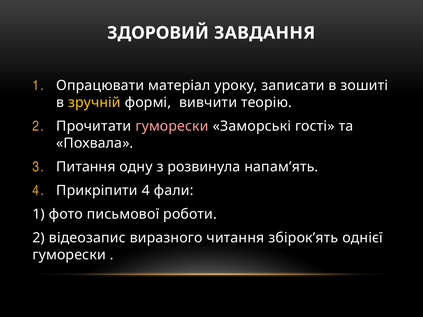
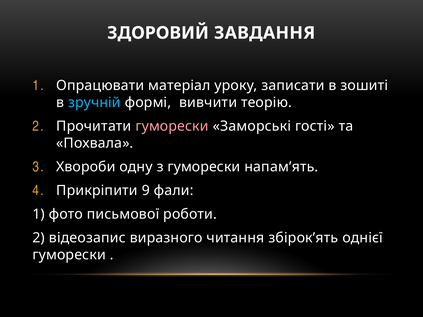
зручній colour: yellow -> light blue
Питання: Питання -> Хвороби
з розвинула: розвинула -> гуморески
Прикріпити 4: 4 -> 9
